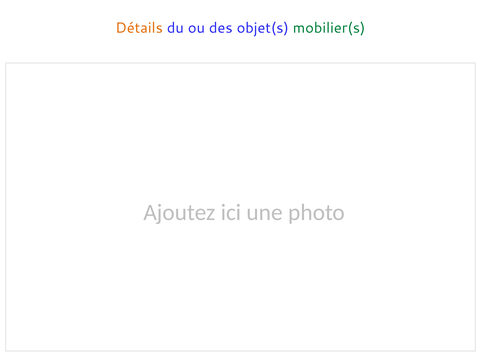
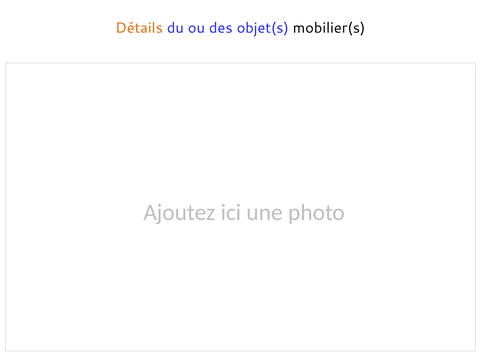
mobilier(s colour: green -> black
